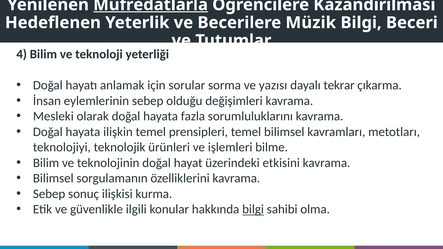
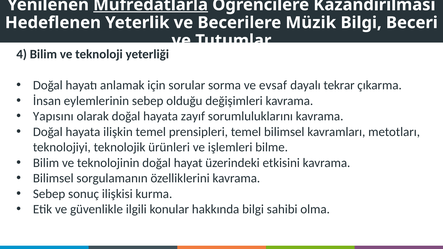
yazısı: yazısı -> evsaf
Mesleki: Mesleki -> Yapısını
fazla: fazla -> zayıf
bilgi at (253, 210) underline: present -> none
